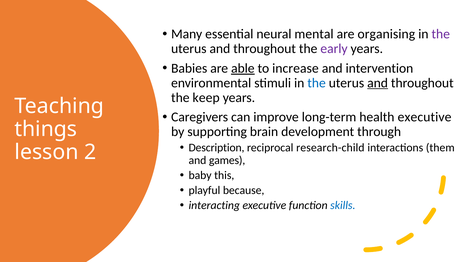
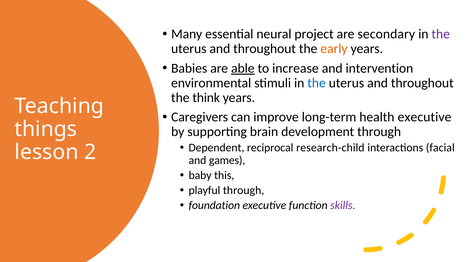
mental: mental -> project
organising: organising -> secondary
early colour: purple -> orange
and at (378, 83) underline: present -> none
keep: keep -> think
Description: Description -> Dependent
them: them -> facial
playful because: because -> through
interacting: interacting -> foundation
skills colour: blue -> purple
